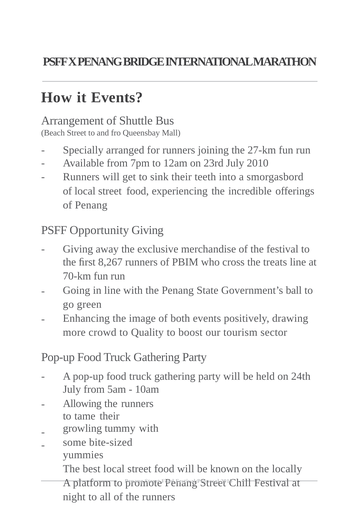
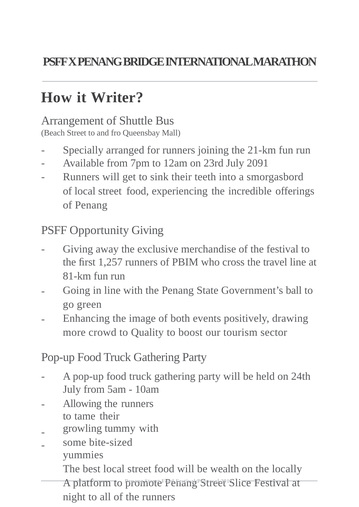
it Events: Events -> Writer
27-km: 27-km -> 21-km
2010: 2010 -> 2091
8,267: 8,267 -> 1,257
treats: treats -> travel
70-km: 70-km -> 81-km
known: known -> wealth
Chill: Chill -> Slice
